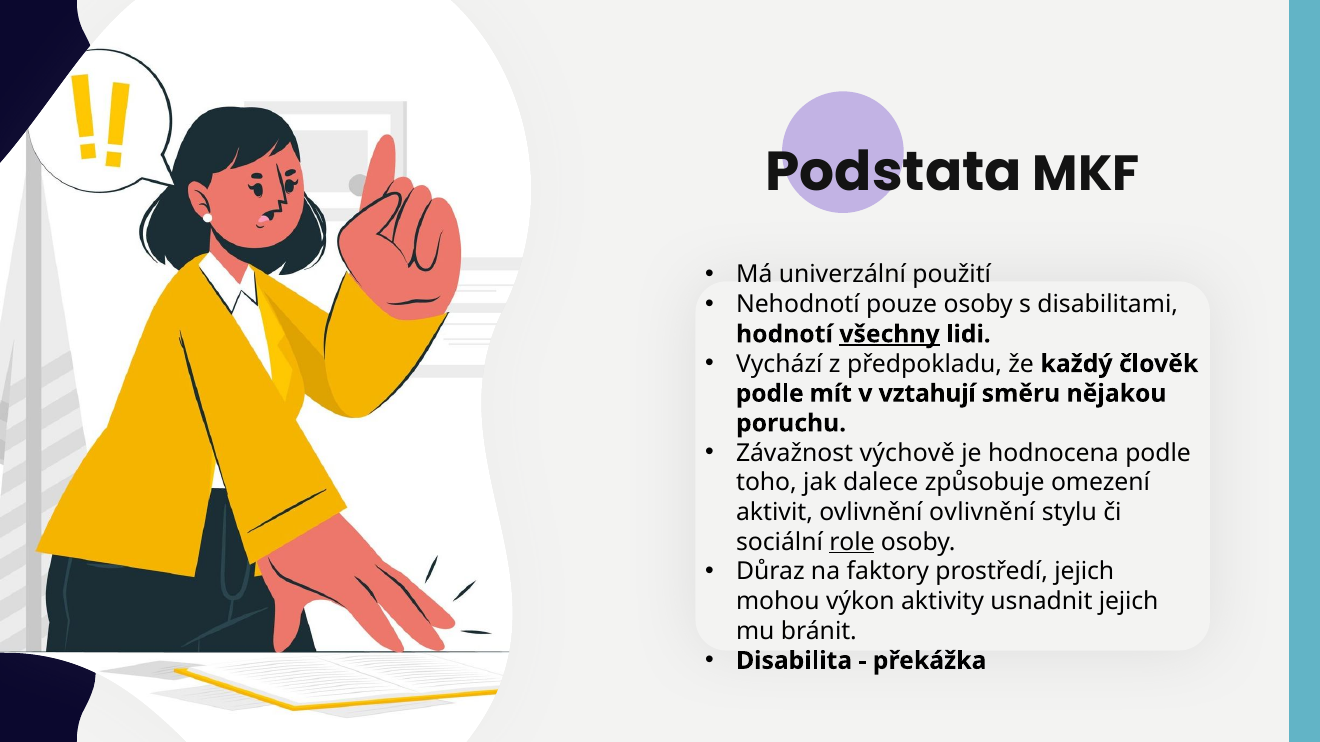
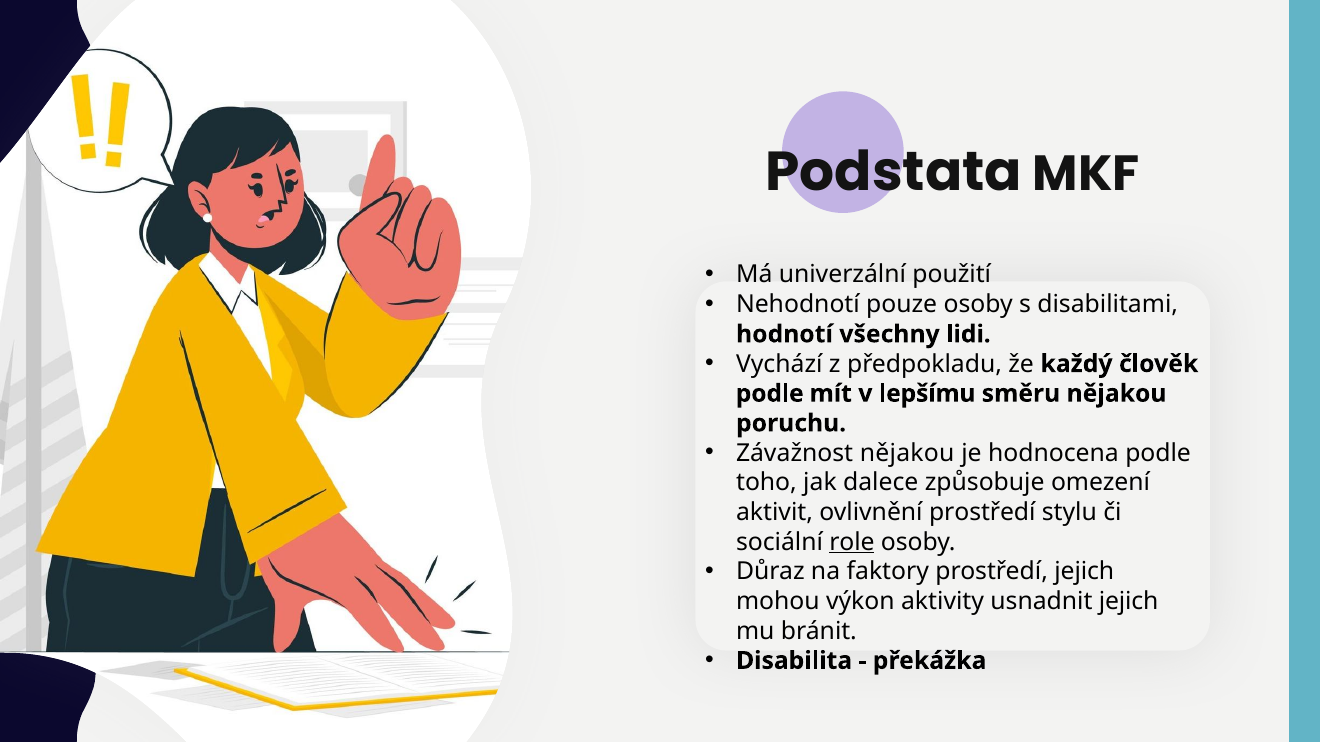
všechny underline: present -> none
vztahují: vztahují -> lepšímu
Závažnost výchově: výchově -> nějakou
ovlivnění ovlivnění: ovlivnění -> prostředí
